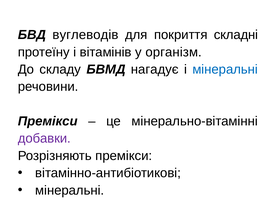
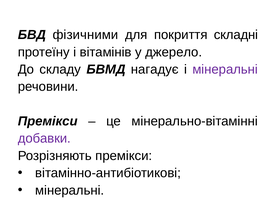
вуглеводів: вуглеводів -> фізичними
організм: організм -> джерело
мінеральні at (225, 69) colour: blue -> purple
